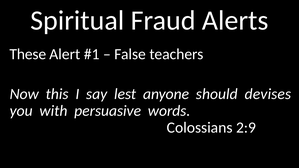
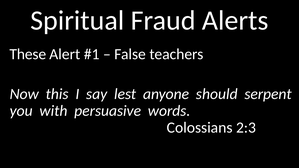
devises: devises -> serpent
2:9: 2:9 -> 2:3
